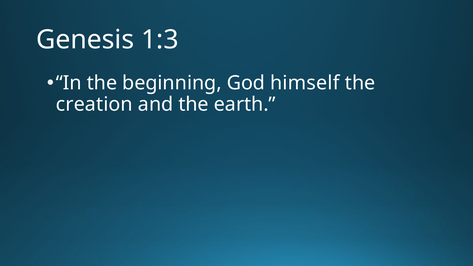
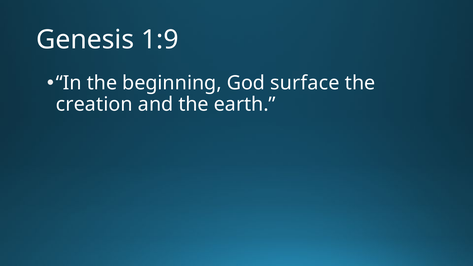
1:3: 1:3 -> 1:9
himself: himself -> surface
